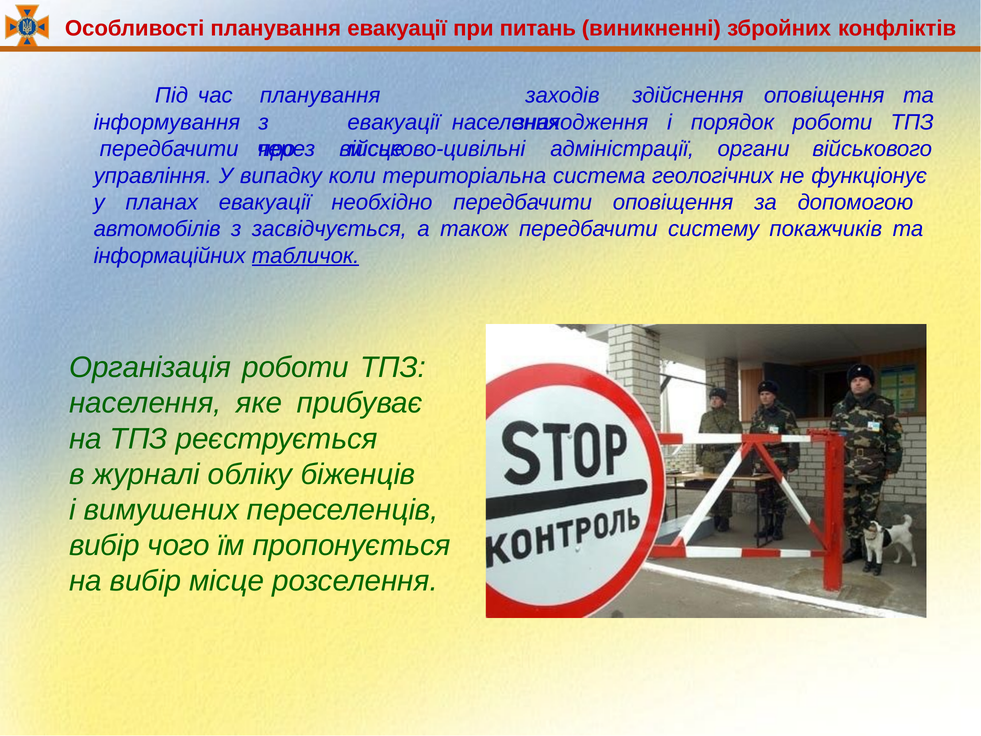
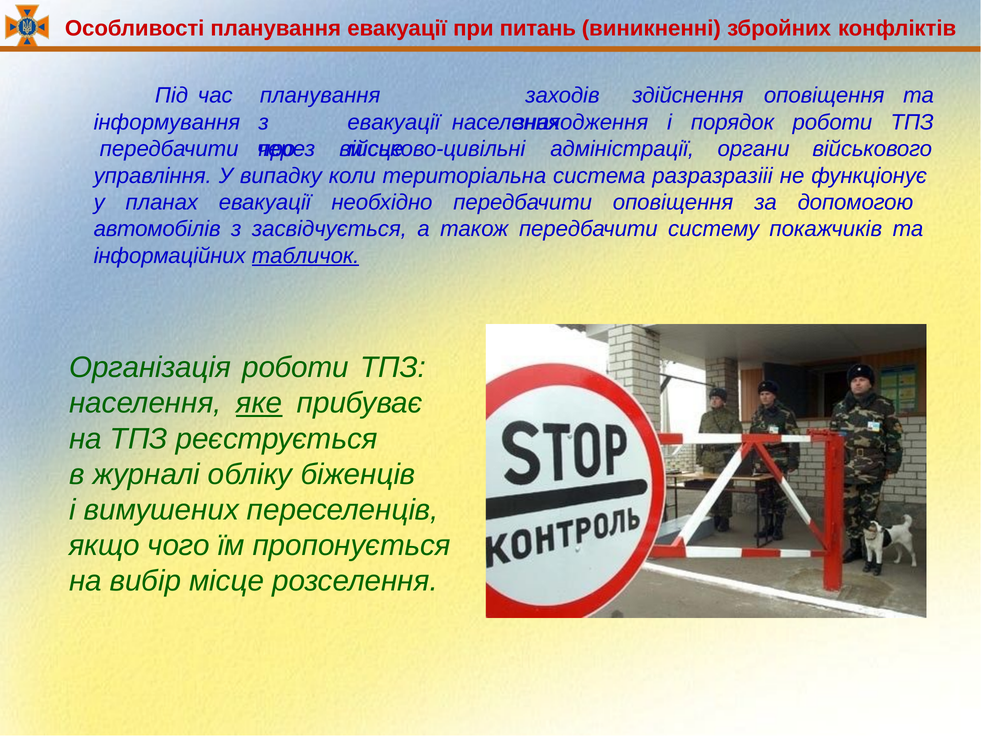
геологічних: геологічних -> разразразііі
яке underline: none -> present
вибір at (104, 545): вибір -> якщо
